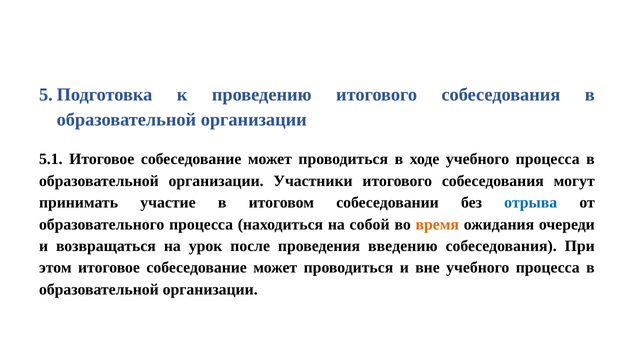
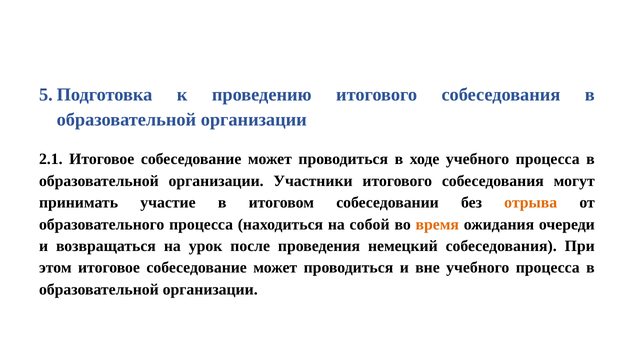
5.1: 5.1 -> 2.1
отрыва colour: blue -> orange
введению: введению -> немецкий
